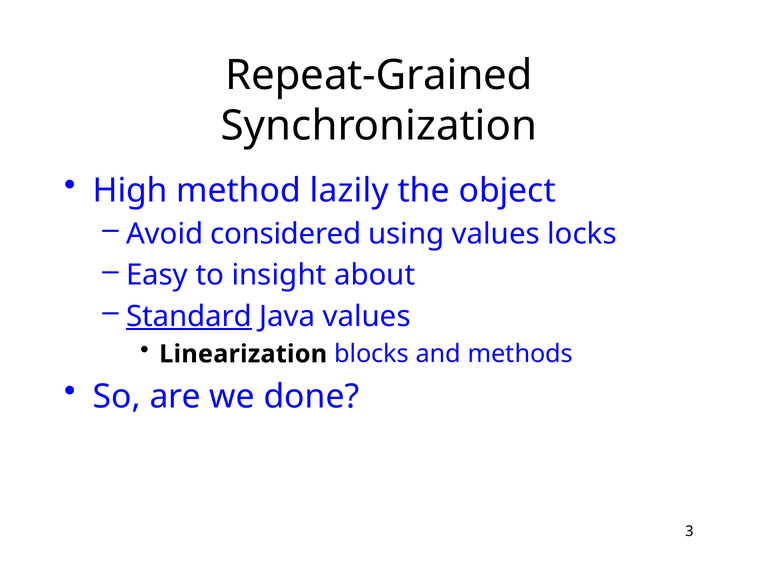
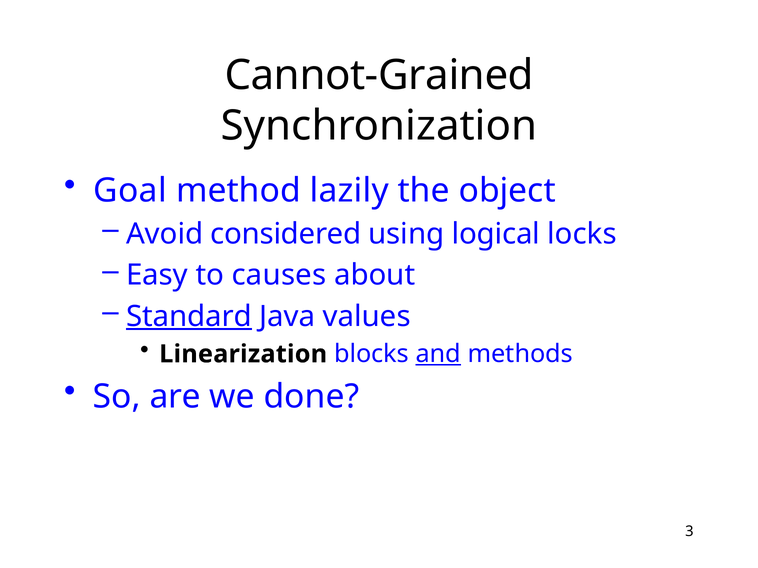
Repeat-Grained: Repeat-Grained -> Cannot-Grained
High: High -> Goal
using values: values -> logical
insight: insight -> causes
and underline: none -> present
